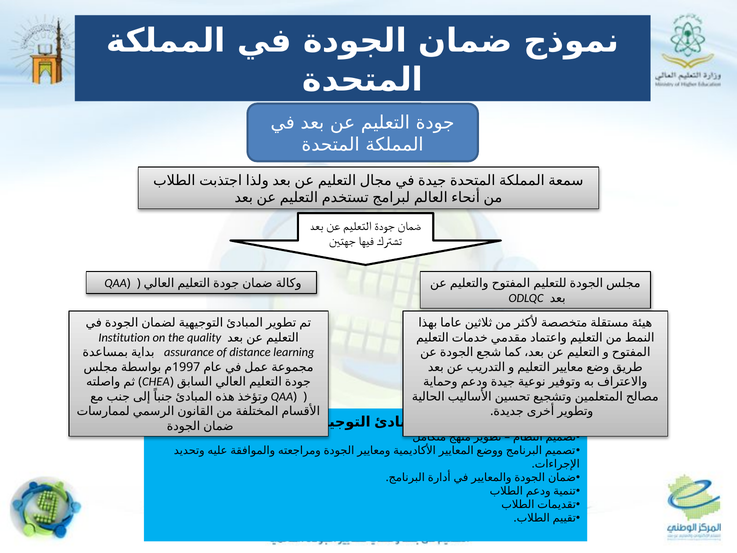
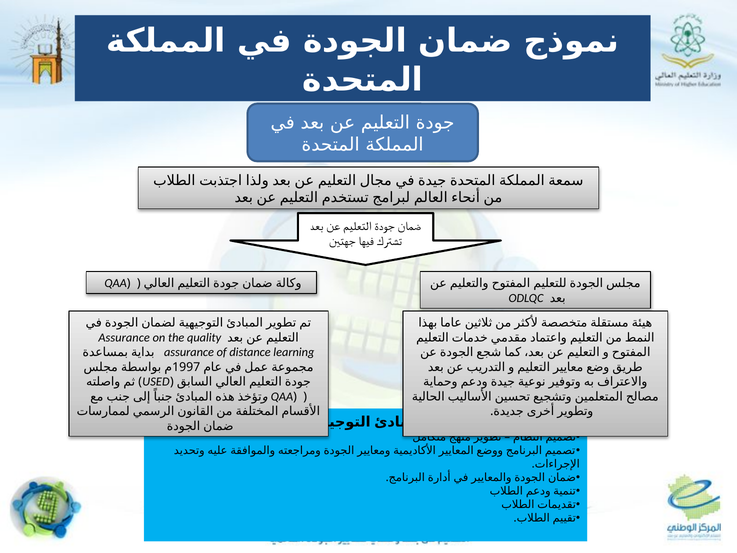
Institution at (124, 337): Institution -> Assurance
CHEA: CHEA -> USED
